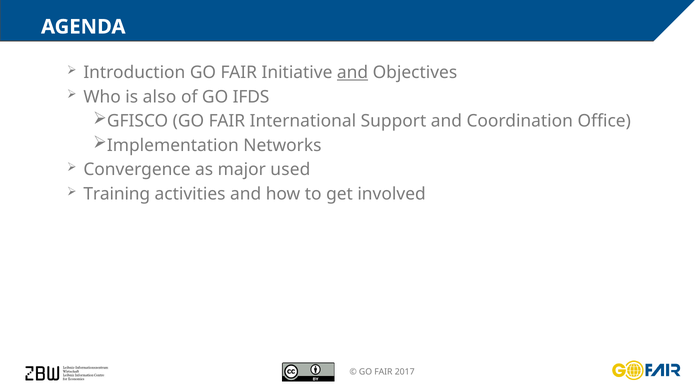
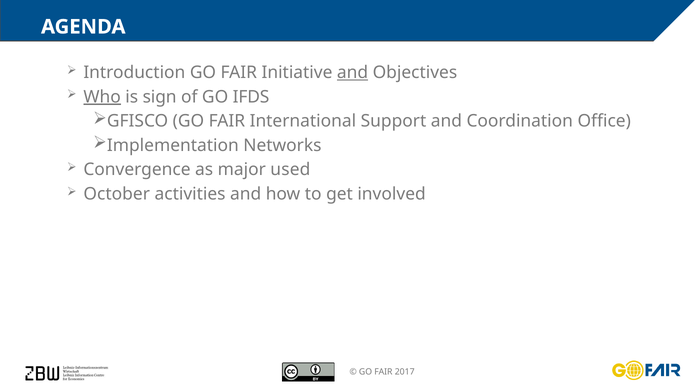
Who underline: none -> present
also: also -> sign
Training: Training -> October
